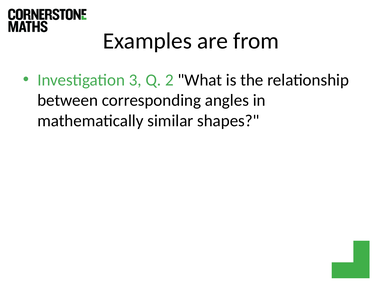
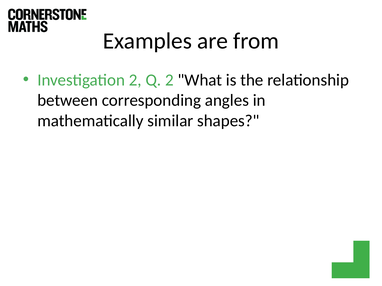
Investigation 3: 3 -> 2
